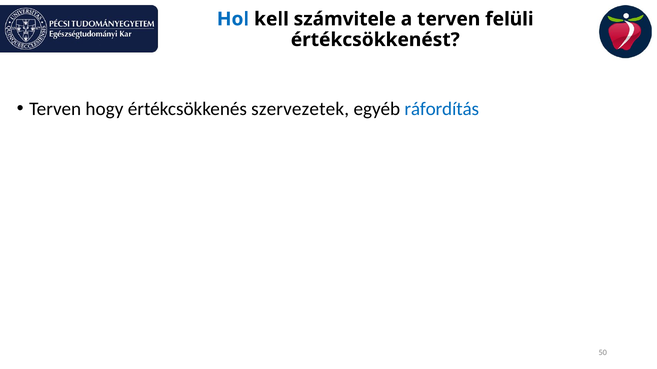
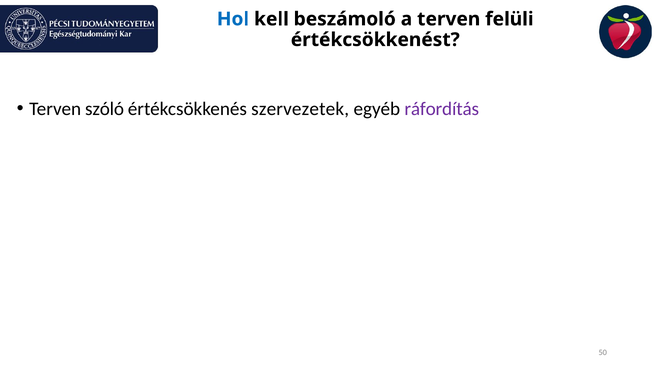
számvitele: számvitele -> beszámoló
hogy: hogy -> szóló
ráfordítás colour: blue -> purple
